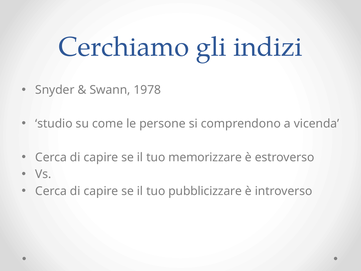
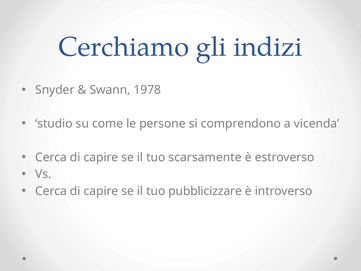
memorizzare: memorizzare -> scarsamente
